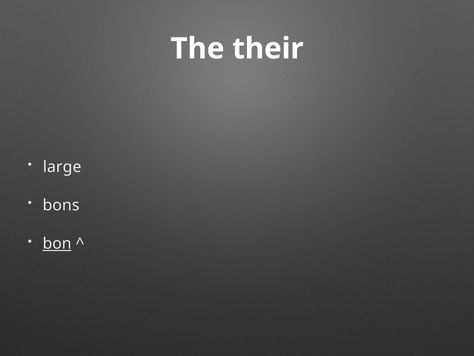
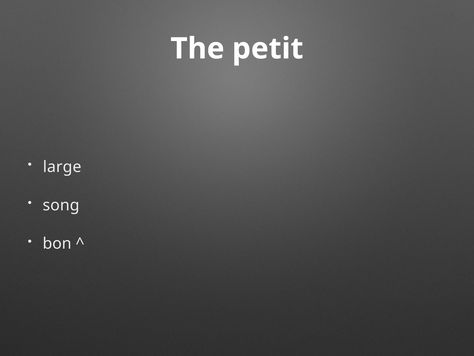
their: their -> petit
bons: bons -> song
bon underline: present -> none
